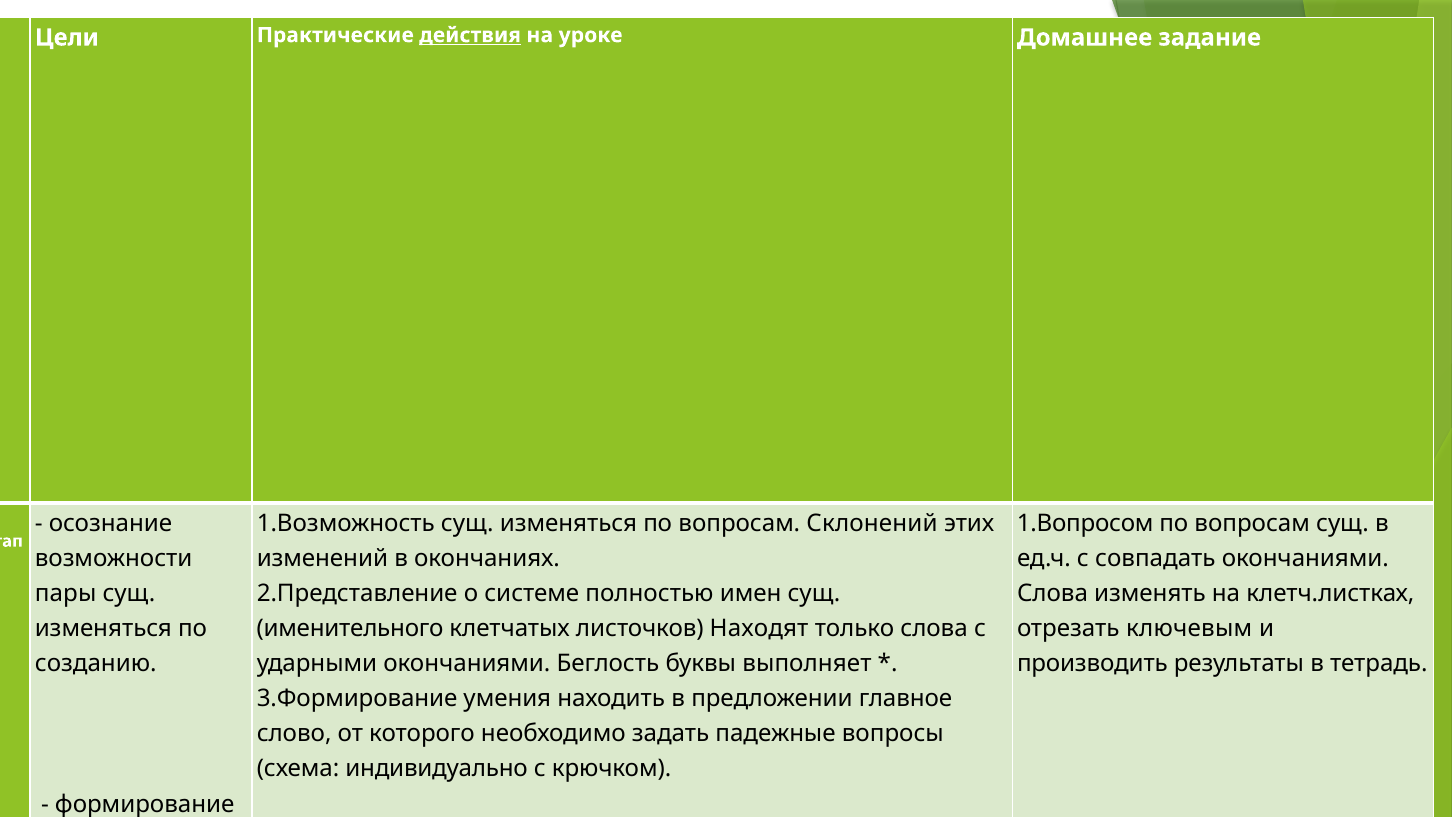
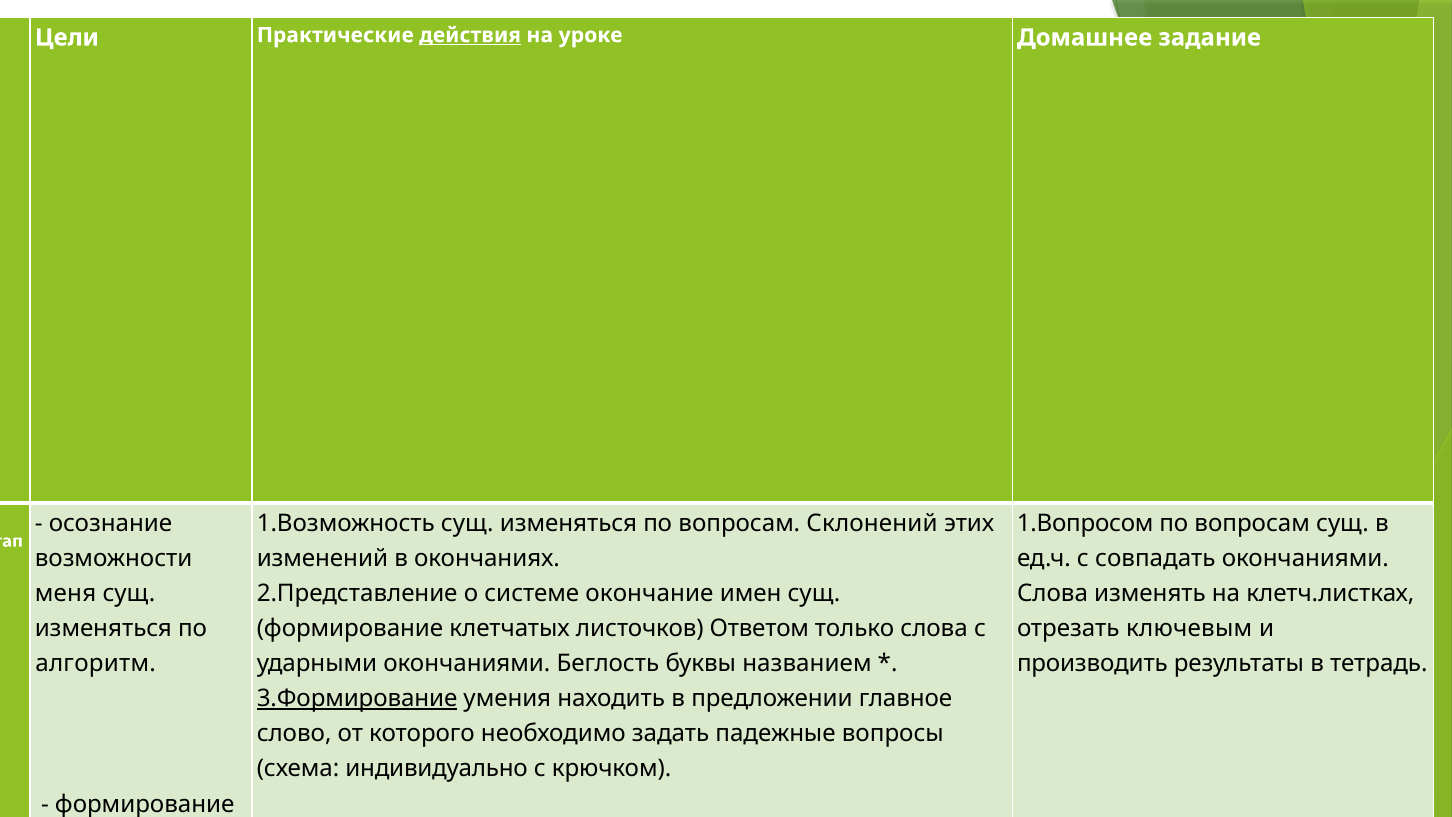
пары at (66, 593): пары -> меня
полностью: полностью -> окончание
именительного at (350, 628): именительного -> формирование
Находят: Находят -> Ответом
созданию: созданию -> алгоритм
буквы выполняет: выполняет -> названием
3.Формирование underline: none -> present
